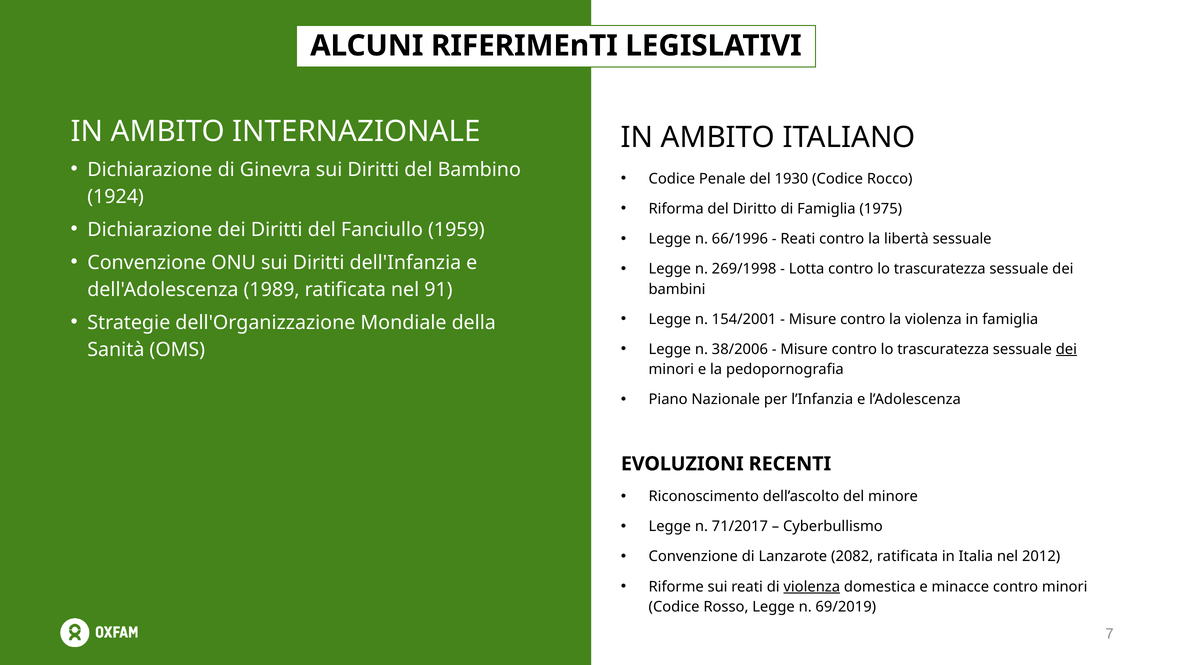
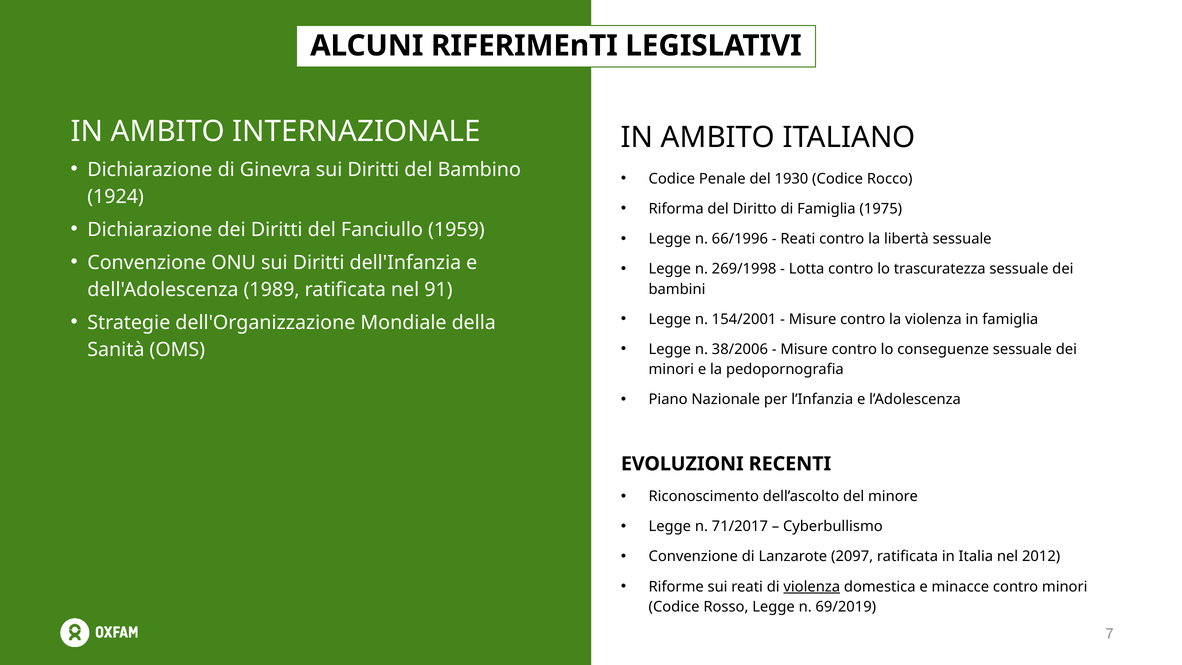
Misure contro lo trascuratezza: trascuratezza -> conseguenze
dei at (1066, 349) underline: present -> none
2082: 2082 -> 2097
